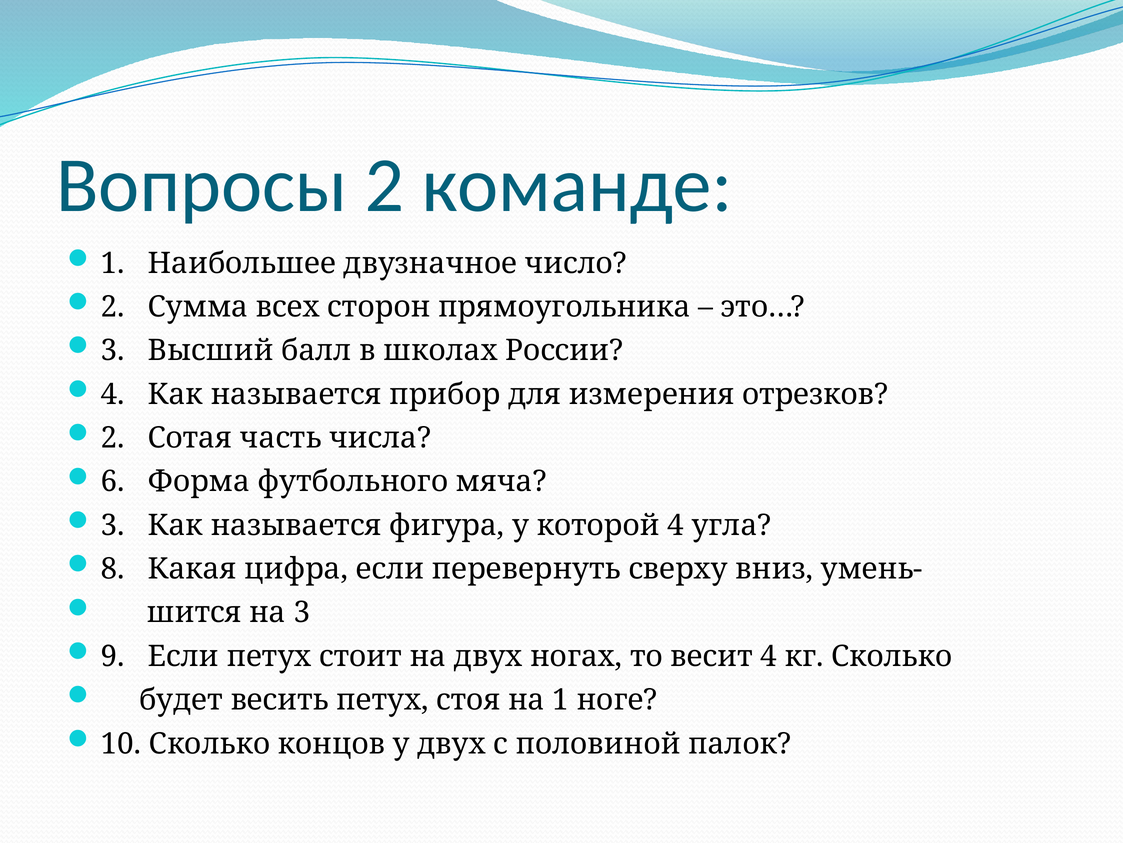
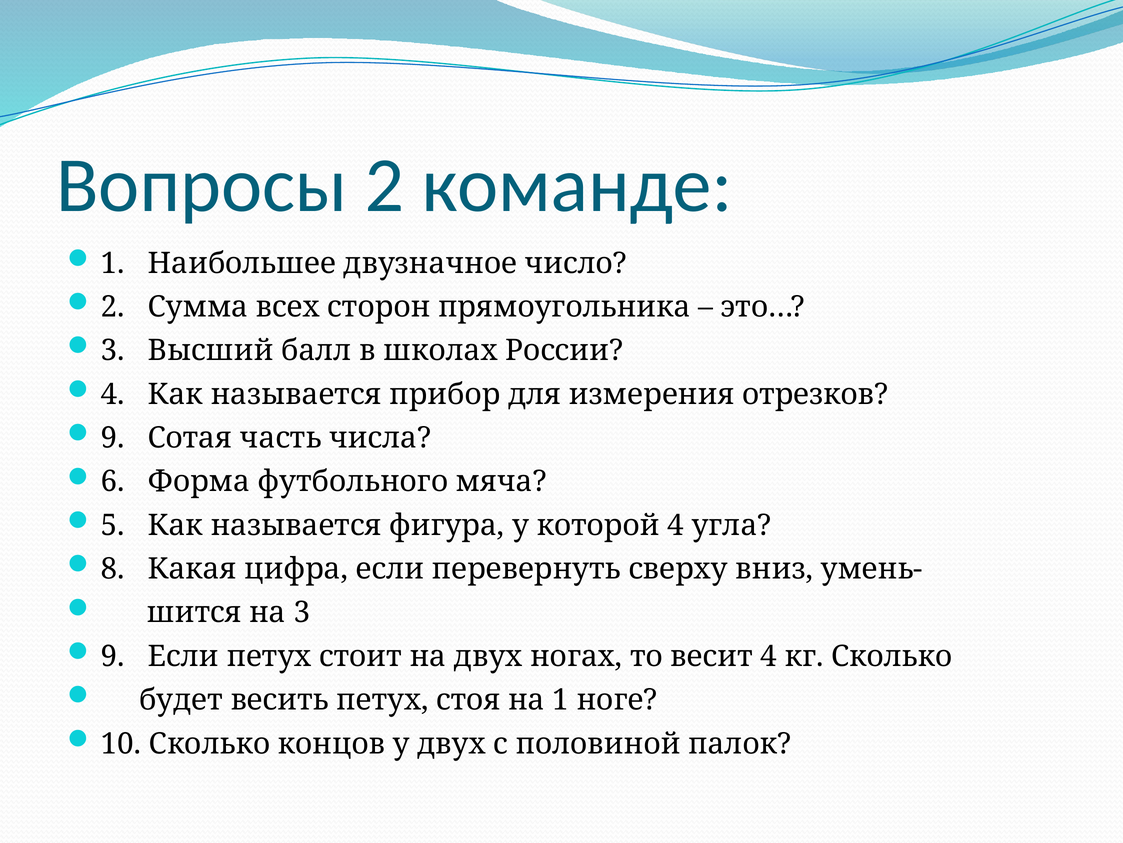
2 at (113, 438): 2 -> 9
3 at (113, 525): 3 -> 5
